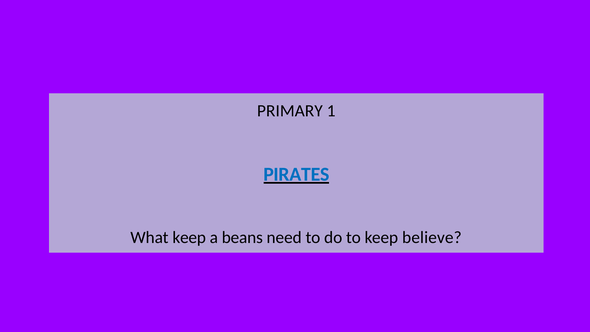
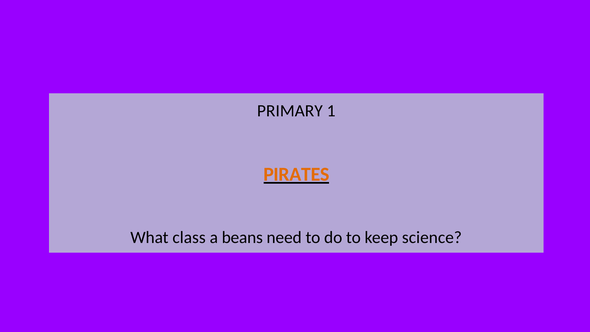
PIRATES colour: blue -> orange
What keep: keep -> class
believe: believe -> science
